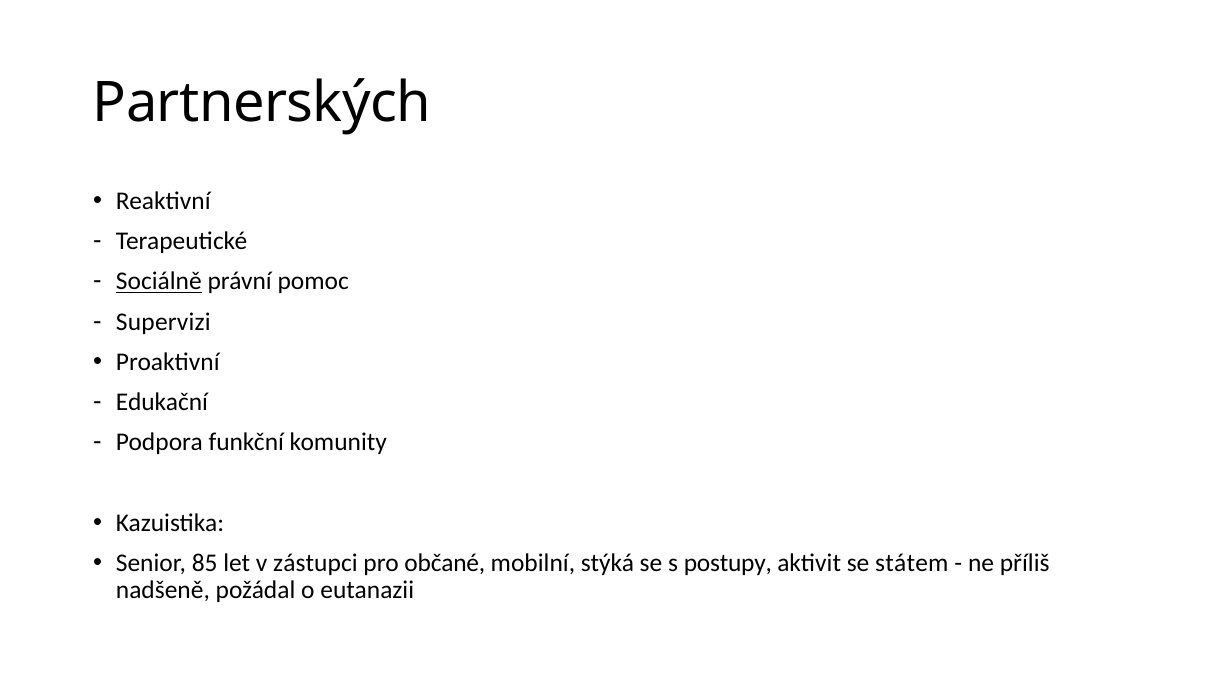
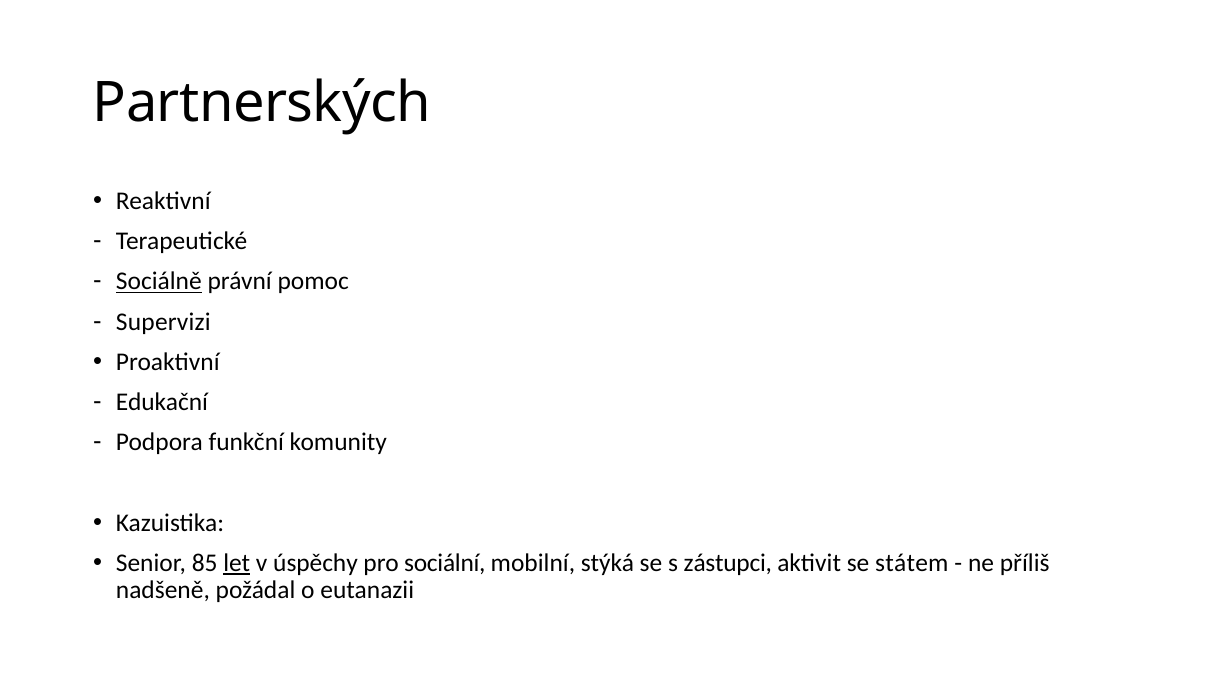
let underline: none -> present
zástupci: zástupci -> úspěchy
občané: občané -> sociální
postupy: postupy -> zástupci
